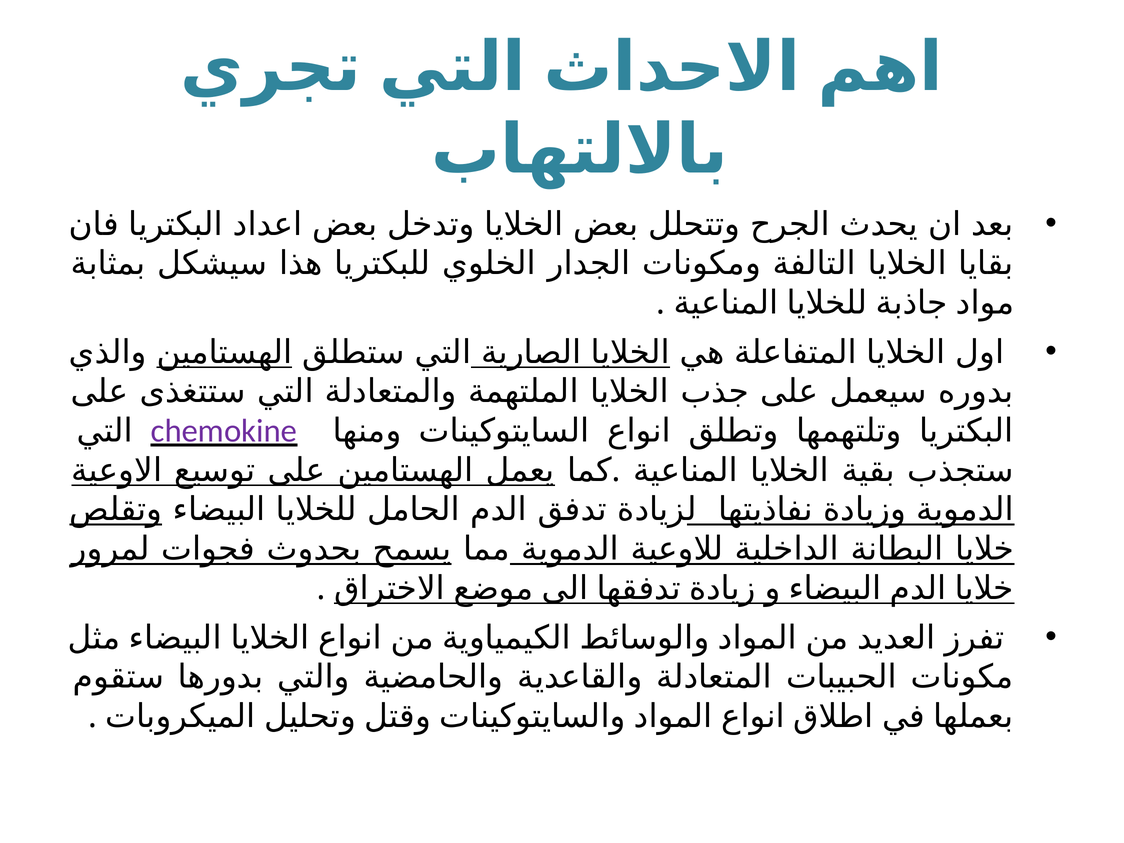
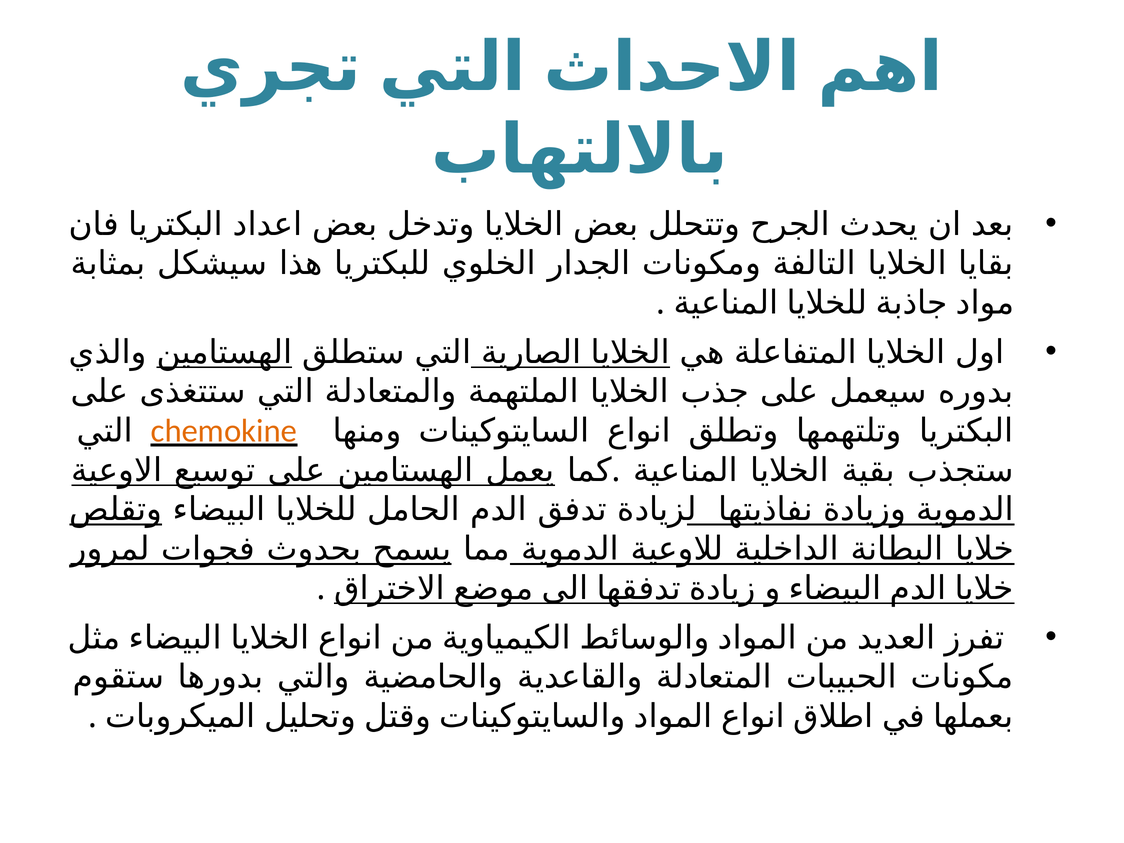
chemokine colour: purple -> orange
